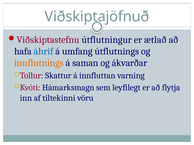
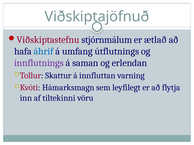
útflutningur: útflutningur -> stjórnmálum
innflutnings colour: orange -> purple
ákvarðar: ákvarðar -> erlendan
